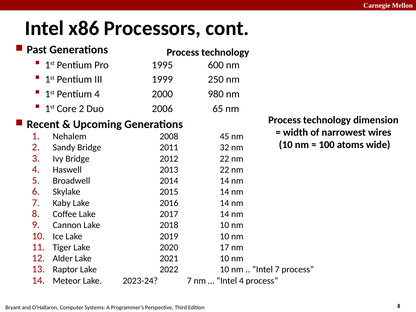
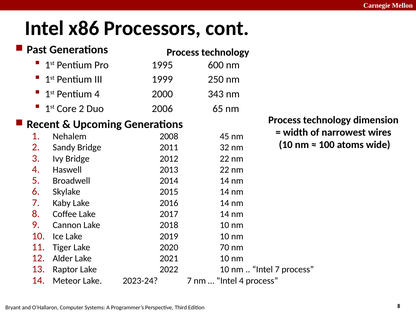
980: 980 -> 343
17: 17 -> 70
